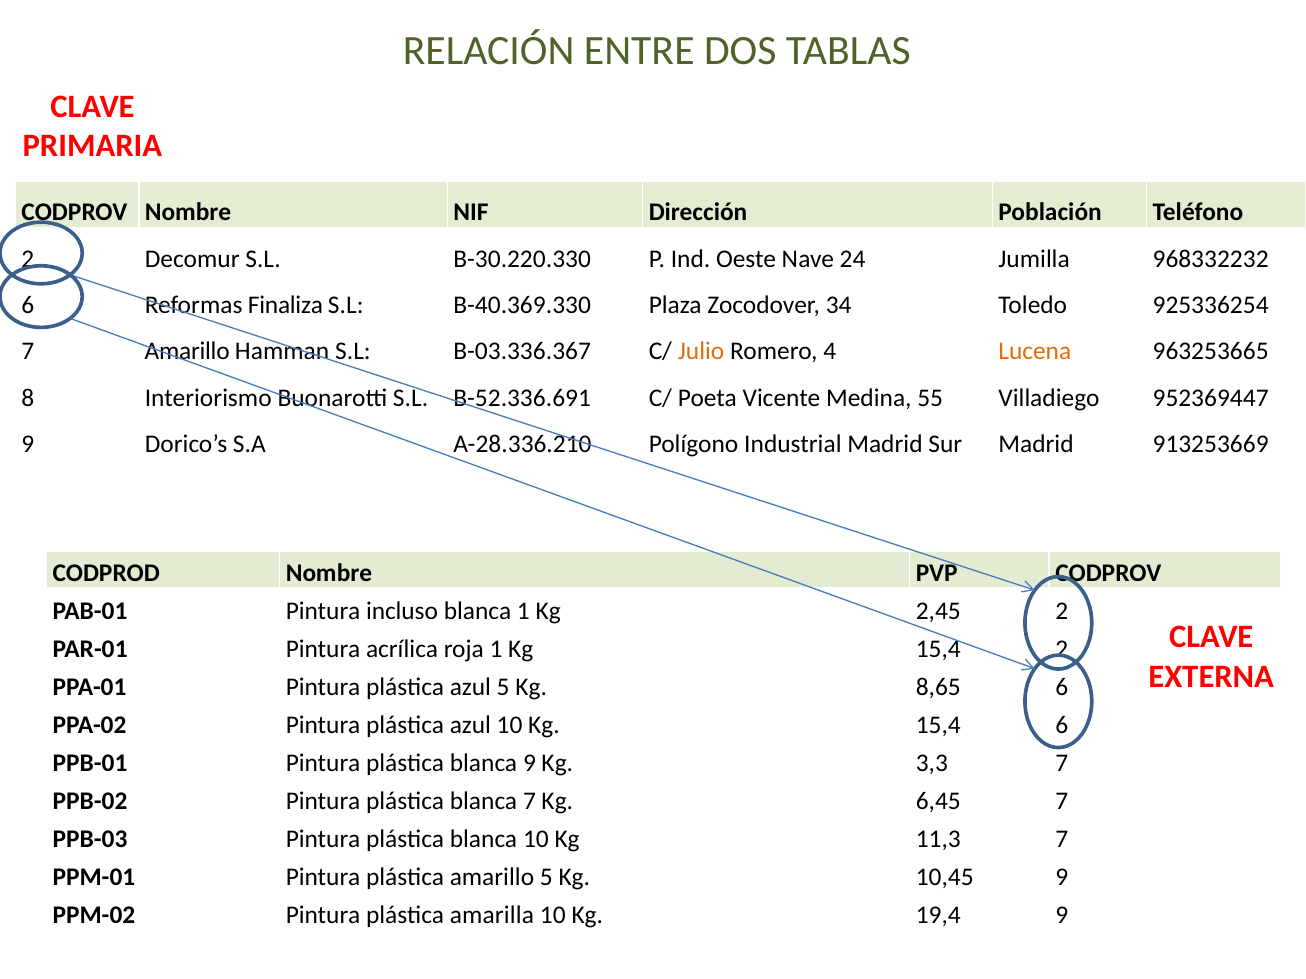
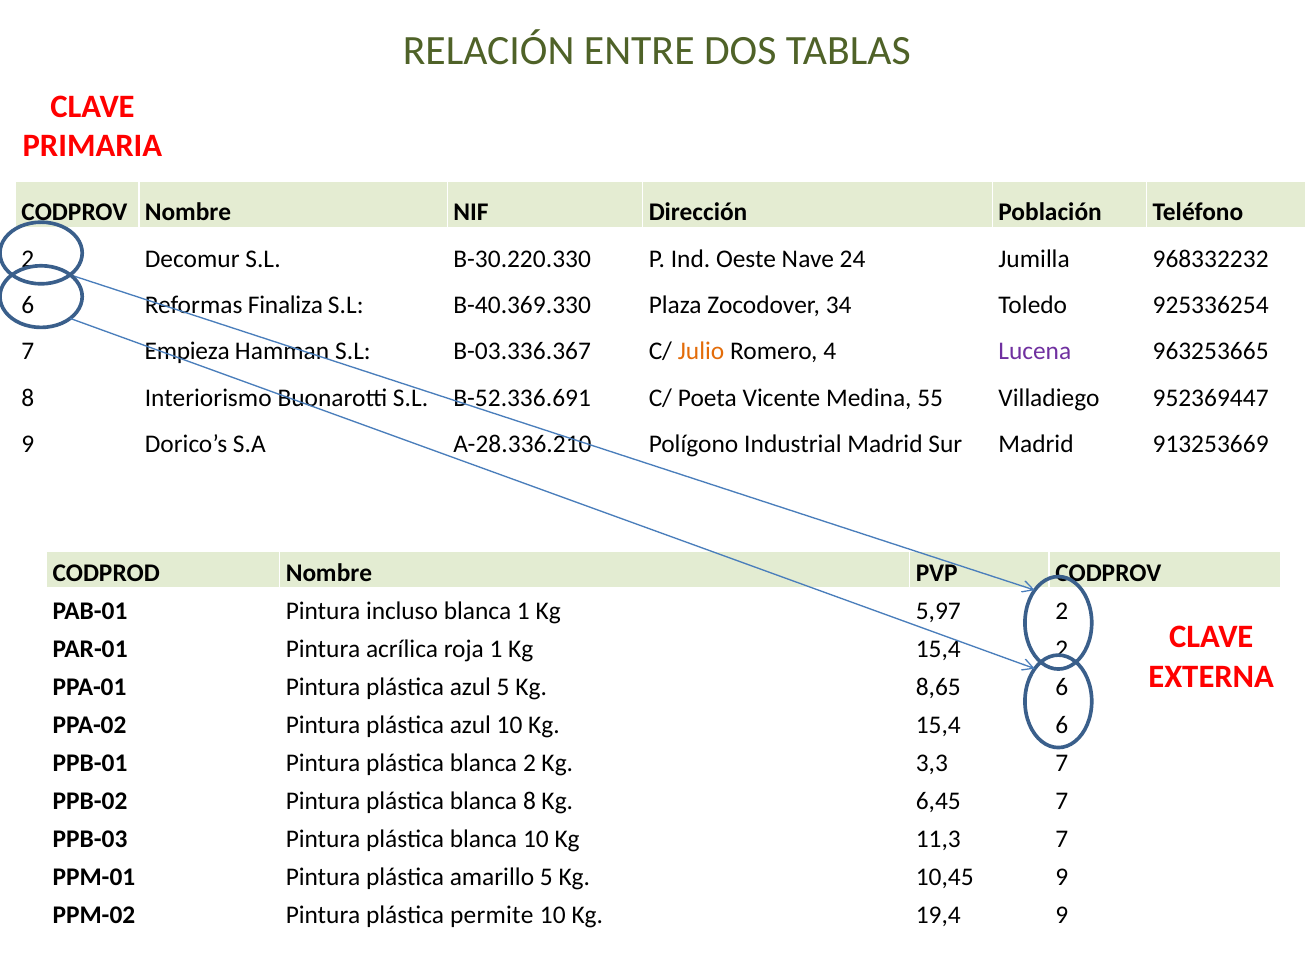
7 Amarillo: Amarillo -> Empieza
Lucena colour: orange -> purple
2,45: 2,45 -> 5,97
blanca 9: 9 -> 2
blanca 7: 7 -> 8
amarilla: amarilla -> permite
